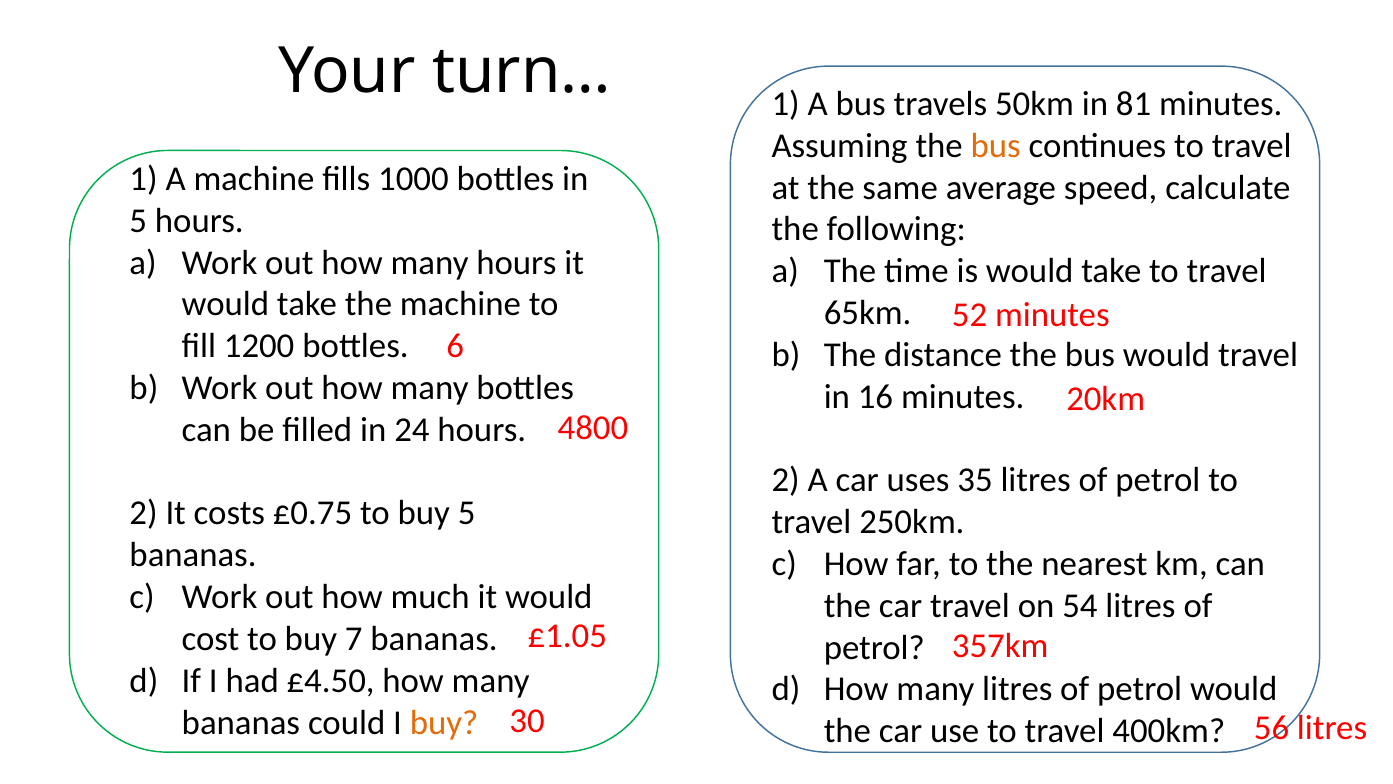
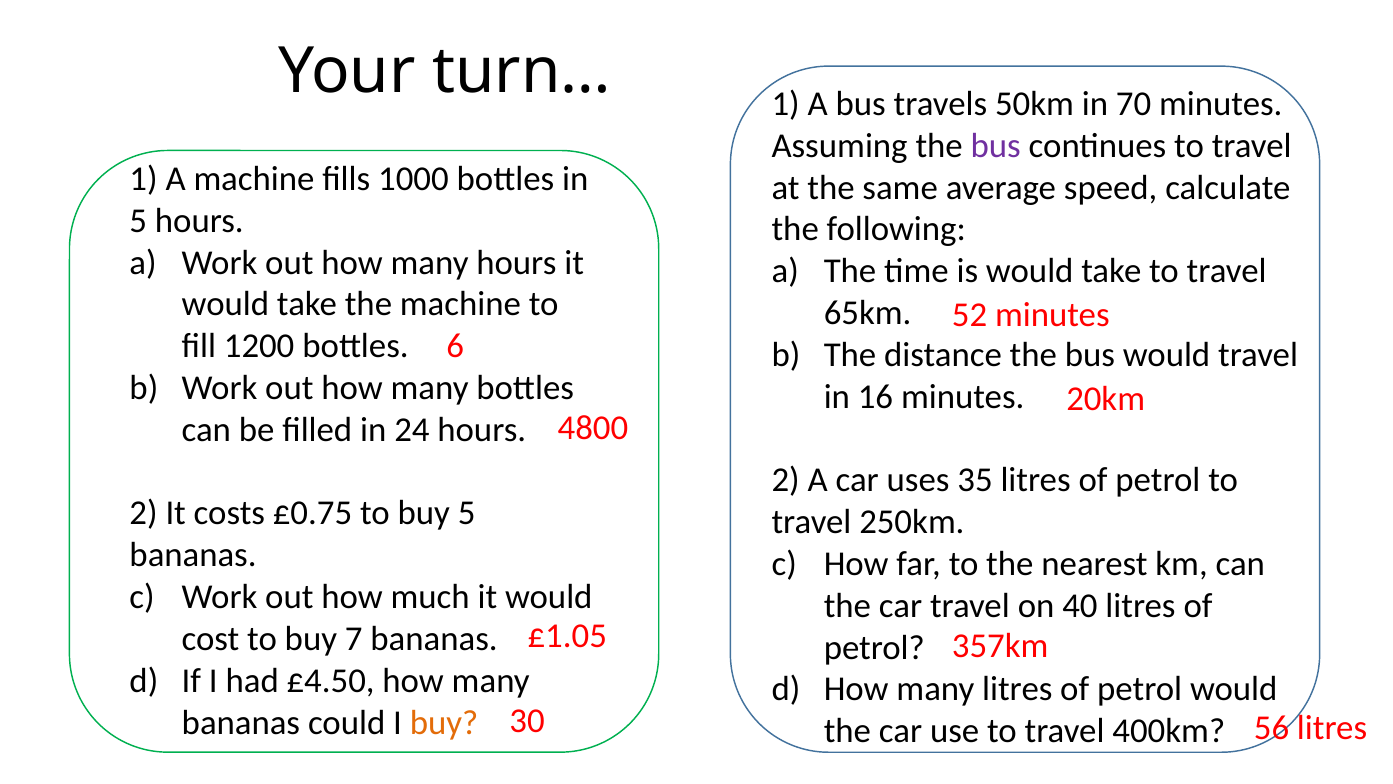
81: 81 -> 70
bus at (996, 146) colour: orange -> purple
54: 54 -> 40
